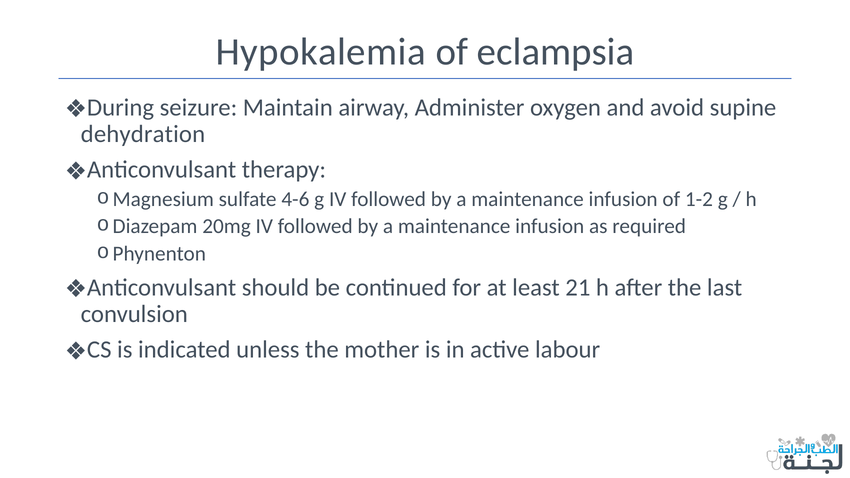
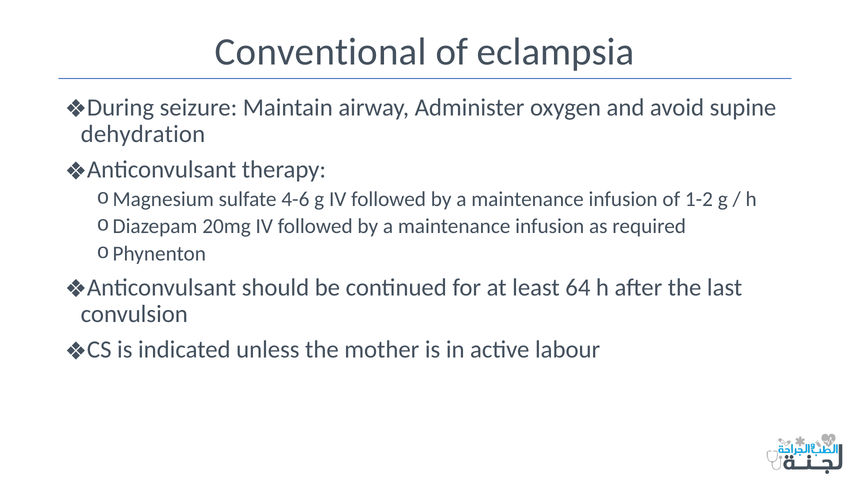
Hypokalemia: Hypokalemia -> Conventional
21: 21 -> 64
